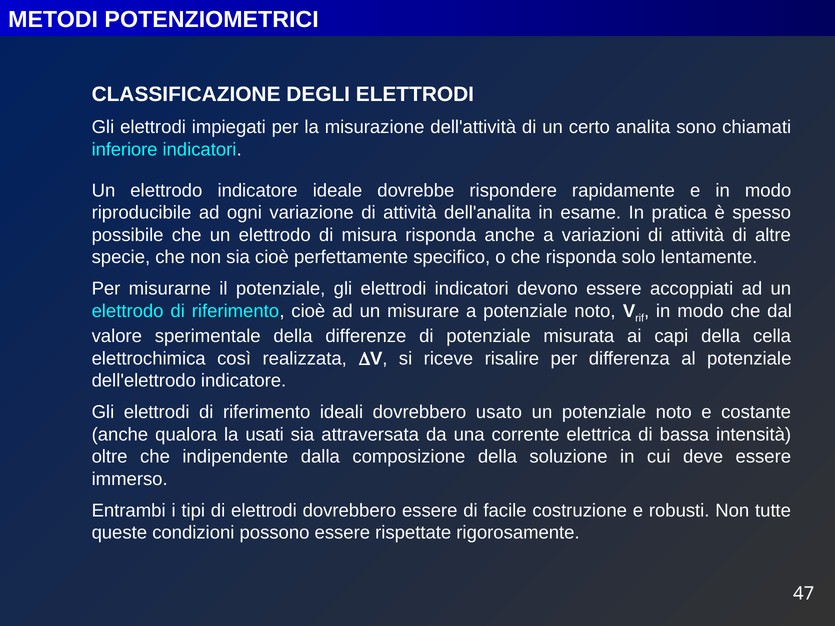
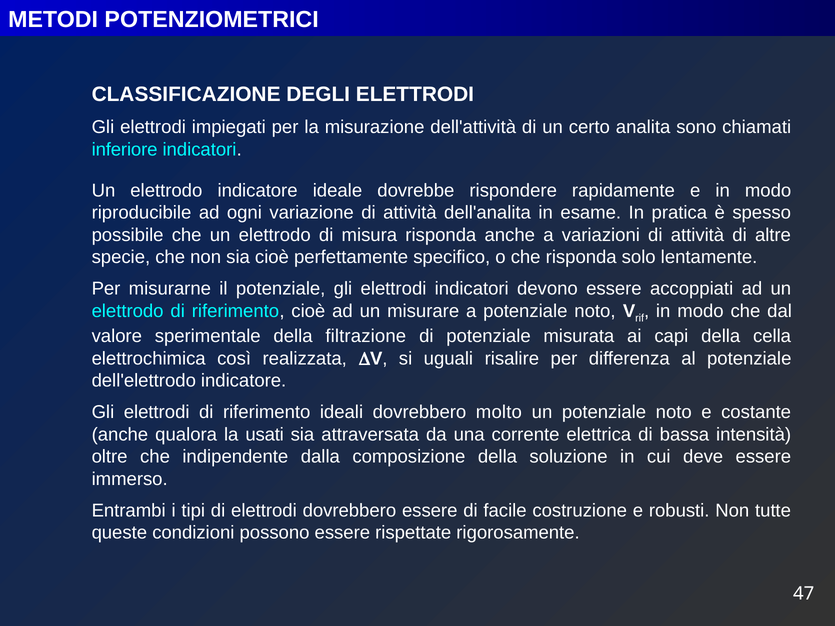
differenze: differenze -> filtrazione
riceve: riceve -> uguali
usato: usato -> molto
